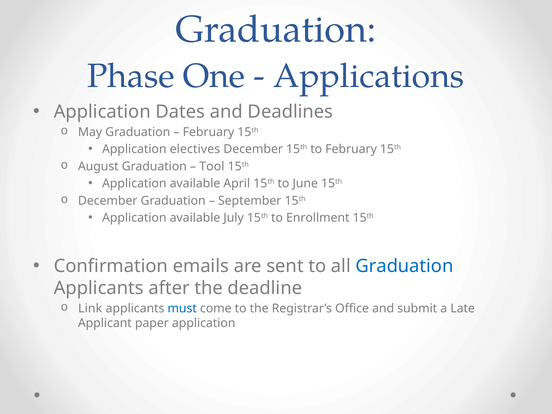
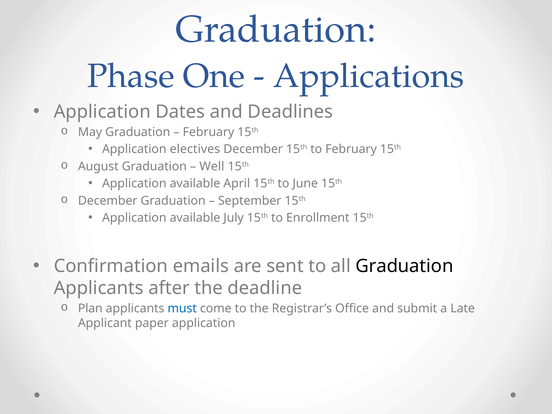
Tool: Tool -> Well
Graduation at (404, 266) colour: blue -> black
Link: Link -> Plan
